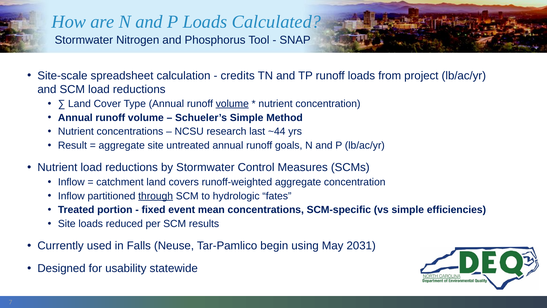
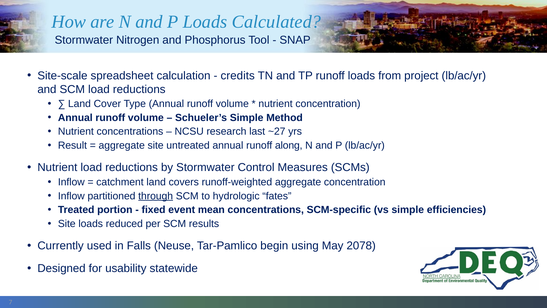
volume at (232, 104) underline: present -> none
~44: ~44 -> ~27
goals: goals -> along
2031: 2031 -> 2078
